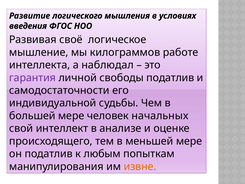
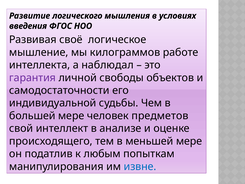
свободы податлив: податлив -> объектов
начальных: начальных -> предметов
извне colour: orange -> blue
